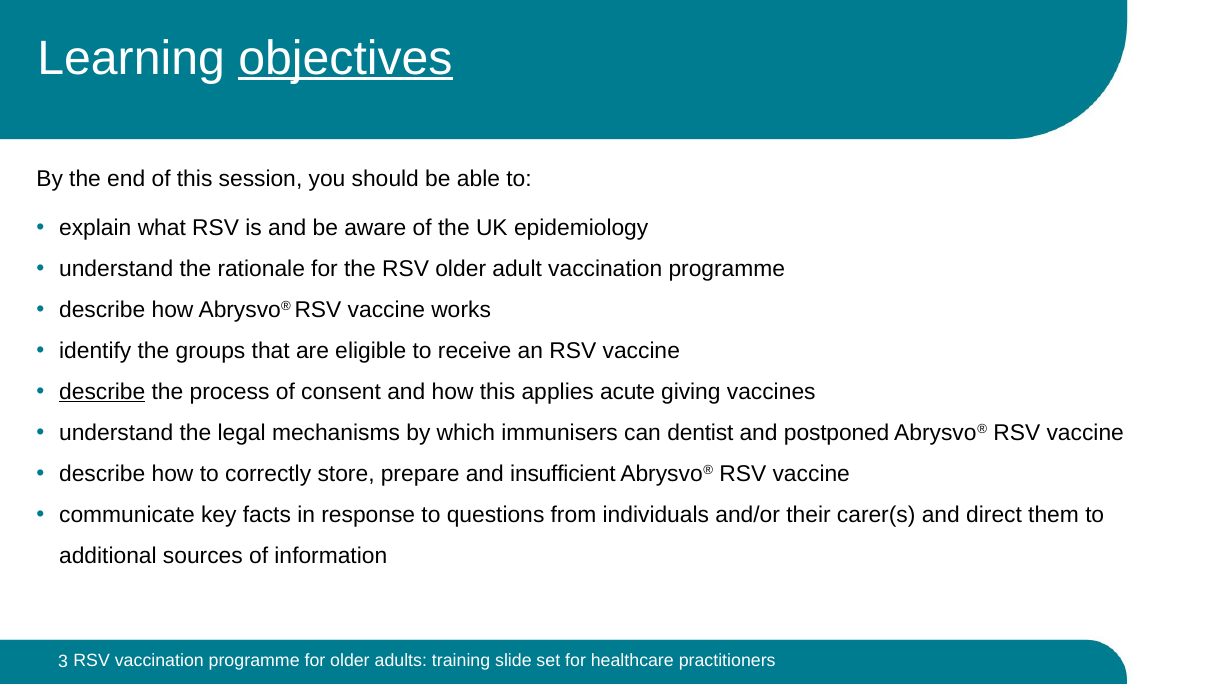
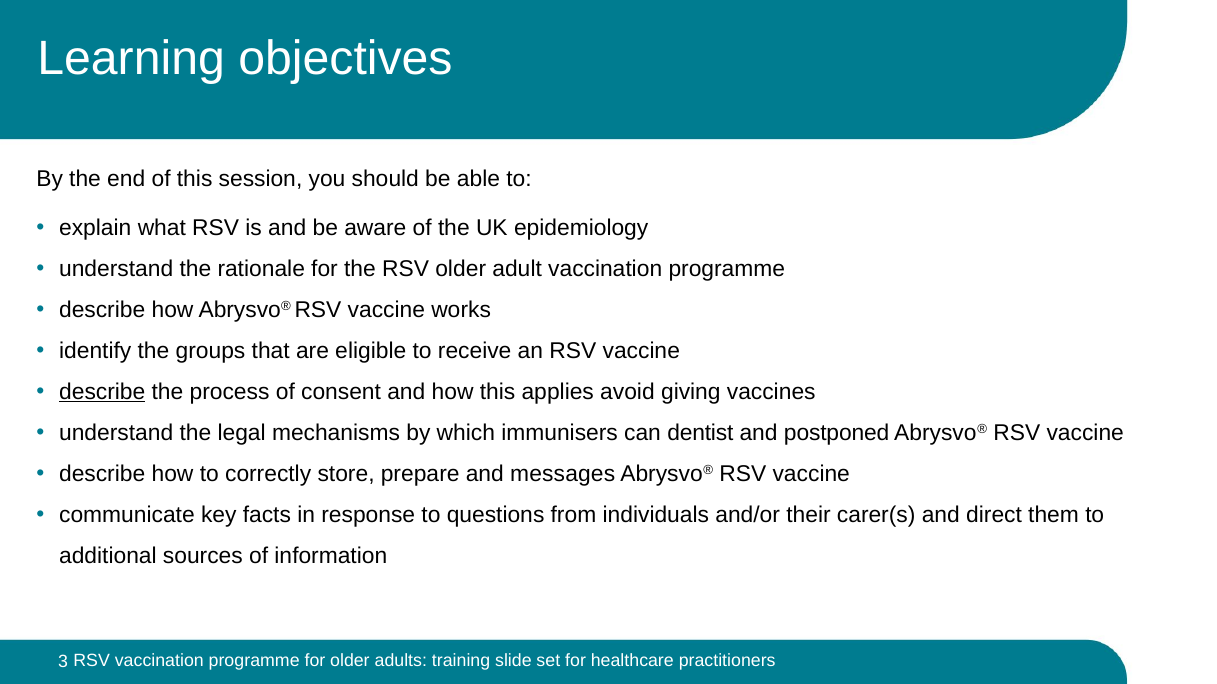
objectives underline: present -> none
acute: acute -> avoid
insufficient: insufficient -> messages
